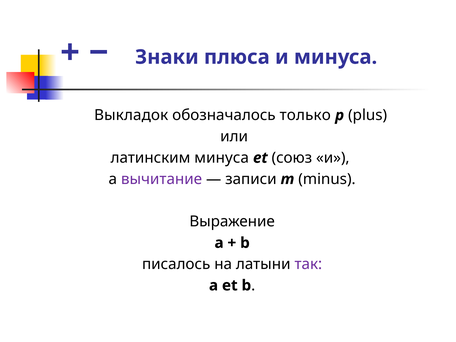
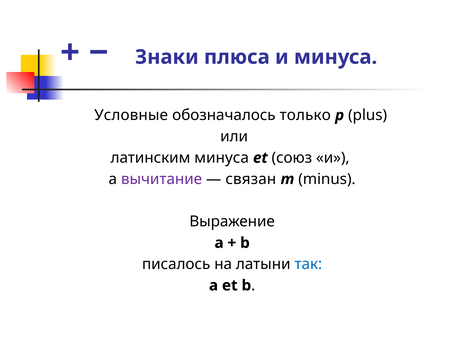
Выкладок: Выкладок -> Условные
записи: записи -> связан
так colour: purple -> blue
